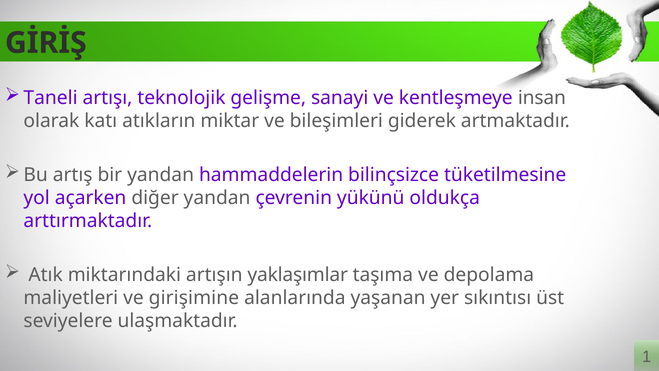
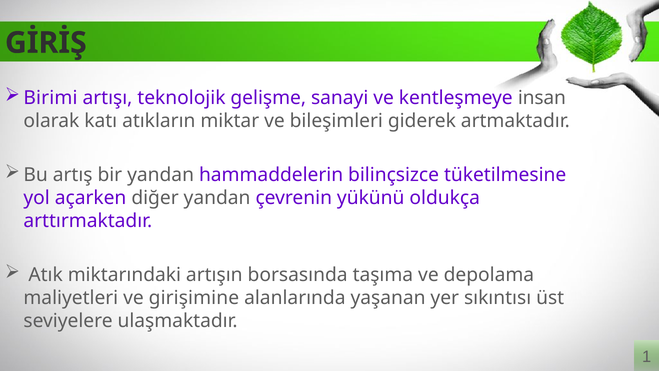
Taneli: Taneli -> Birimi
yaklaşımlar: yaklaşımlar -> borsasında
